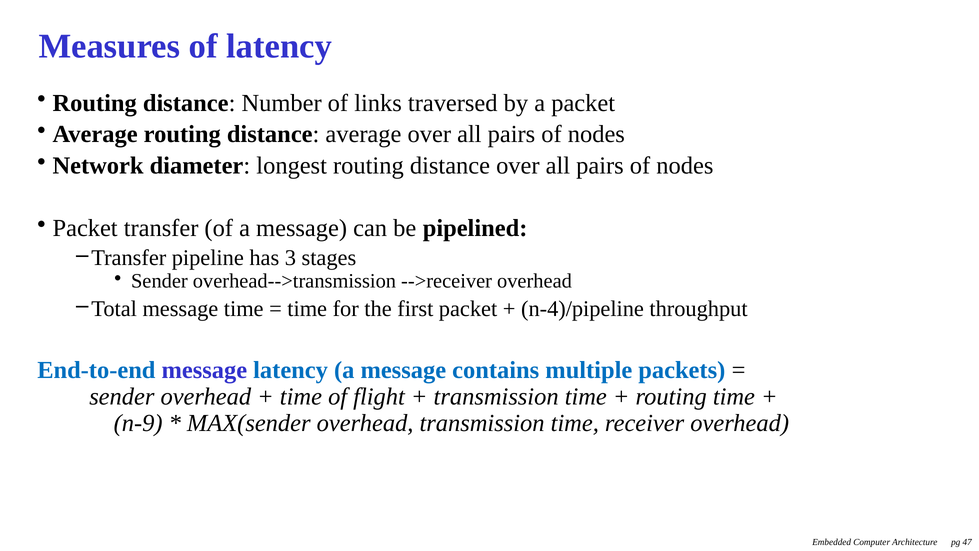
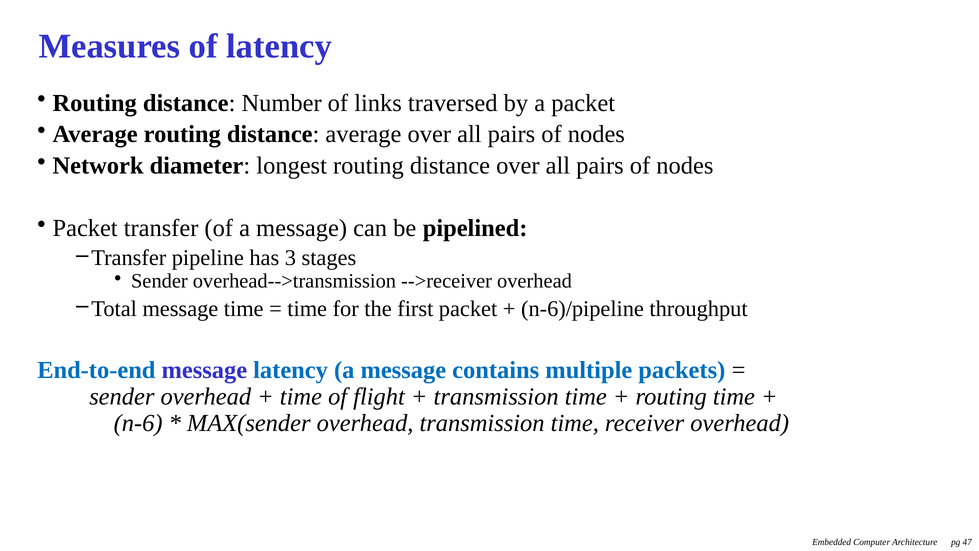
n-4)/pipeline: n-4)/pipeline -> n-6)/pipeline
n-9: n-9 -> n-6
